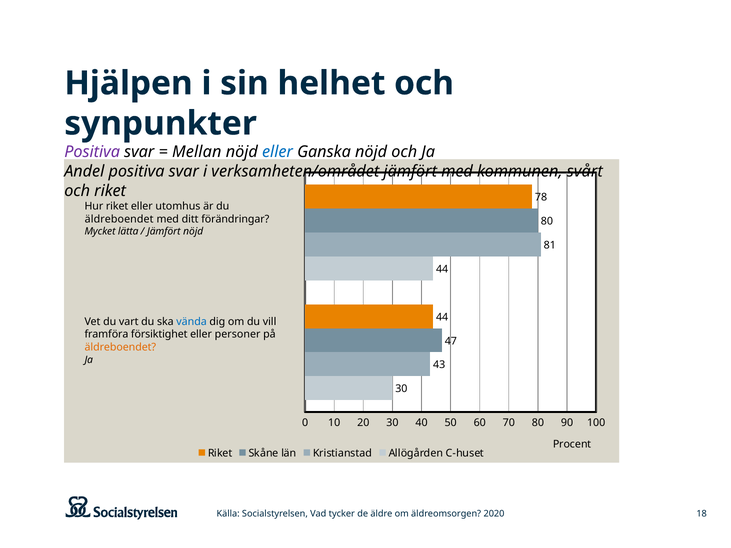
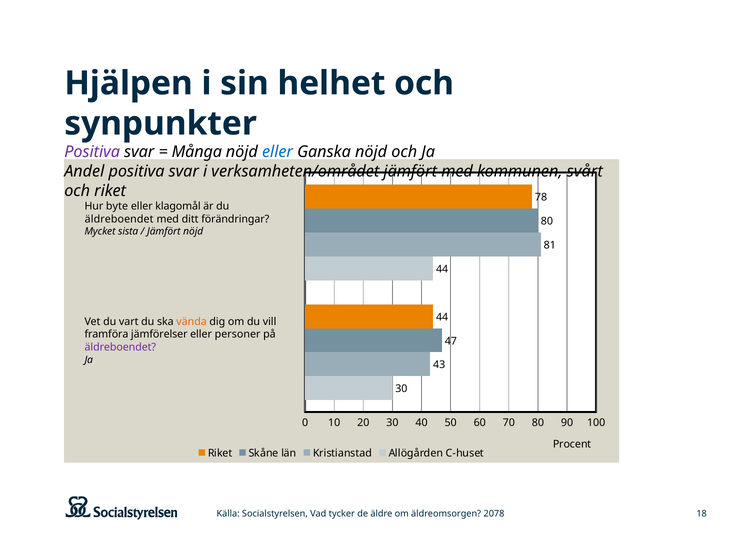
Mellan: Mellan -> Många
Hur riket: riket -> byte
utomhus: utomhus -> klagomål
lätta: lätta -> sista
vända colour: blue -> orange
försiktighet: försiktighet -> jämförelser
äldreboendet at (120, 347) colour: orange -> purple
2020: 2020 -> 2078
